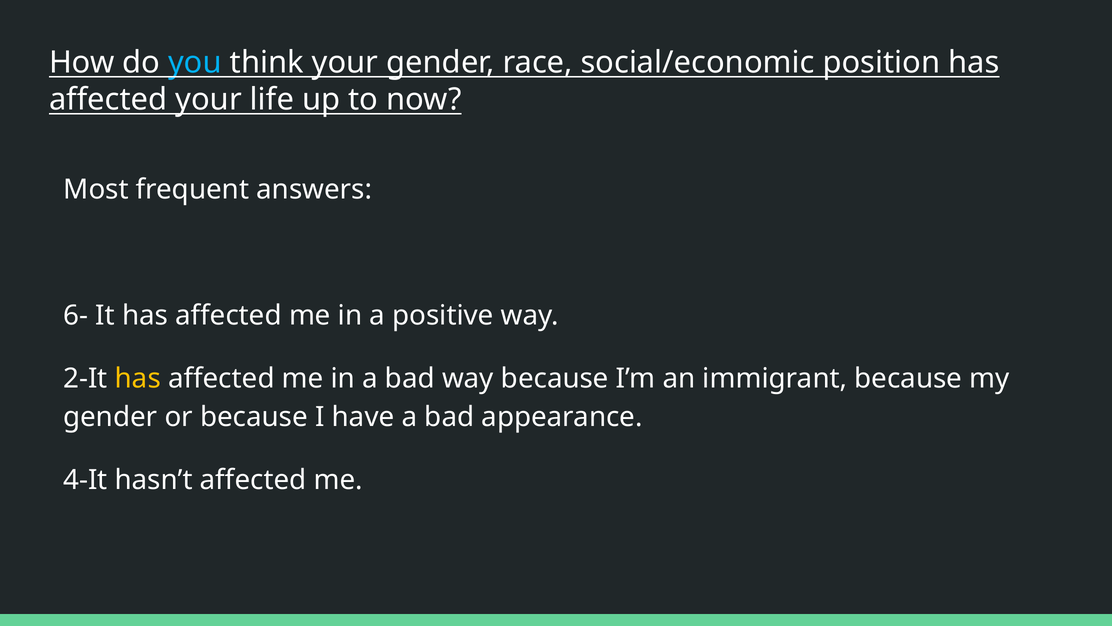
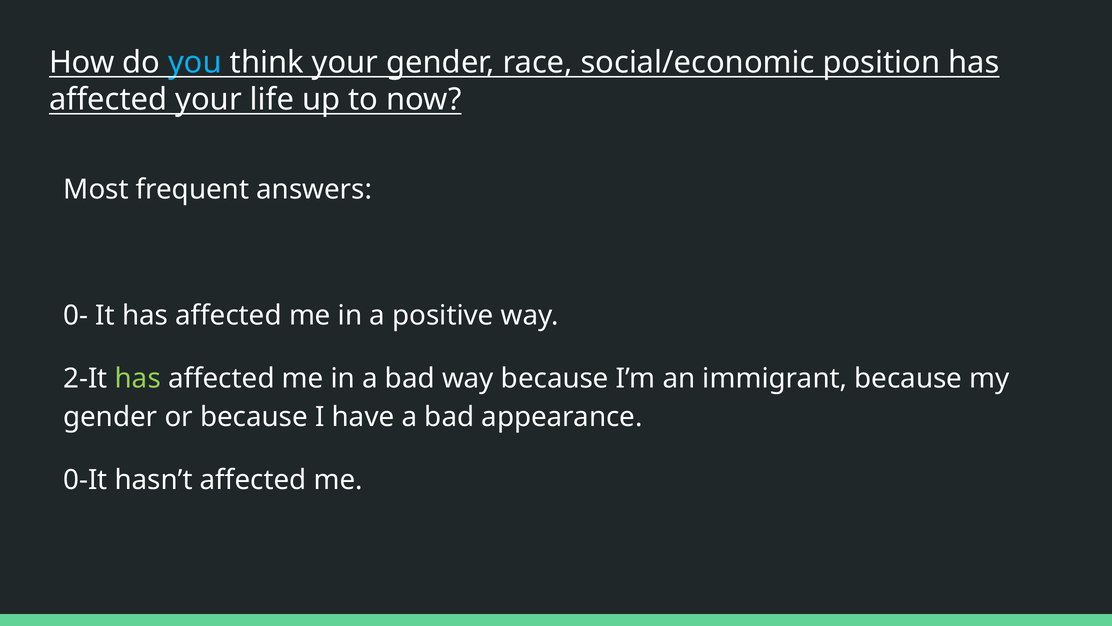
6-: 6- -> 0-
has at (138, 378) colour: yellow -> light green
4-It: 4-It -> 0-It
